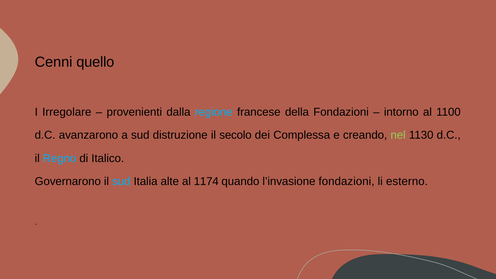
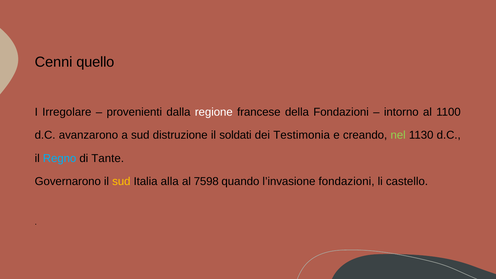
regione colour: light blue -> white
secolo: secolo -> soldati
Complessa: Complessa -> Testimonia
Italico: Italico -> Tante
sud at (121, 182) colour: light blue -> yellow
alte: alte -> alla
1174: 1174 -> 7598
esterno: esterno -> castello
